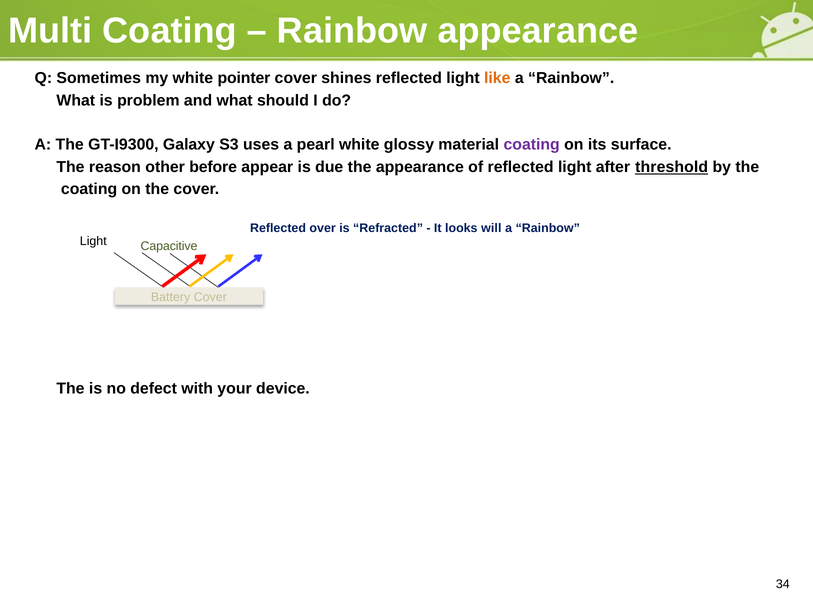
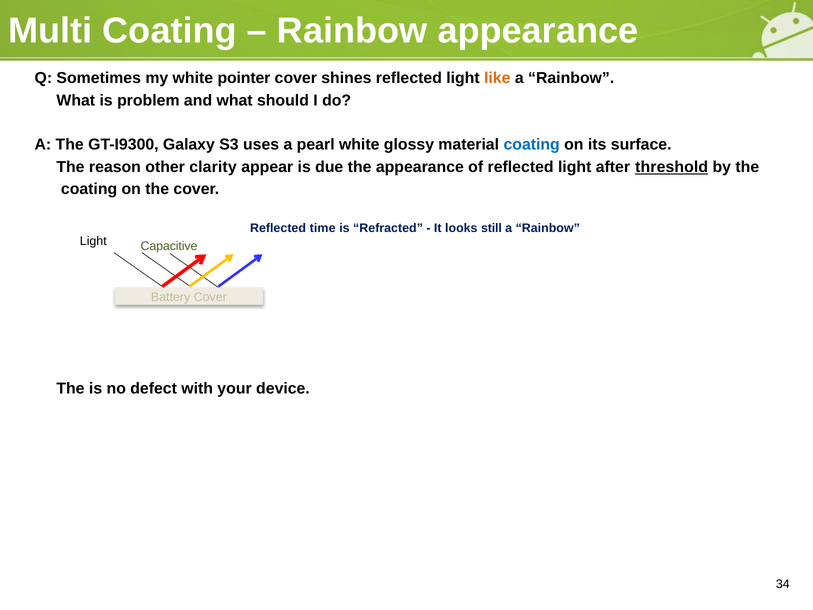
coating at (532, 145) colour: purple -> blue
before: before -> clarity
over: over -> time
will: will -> still
